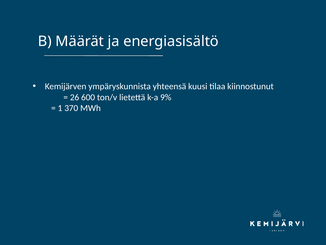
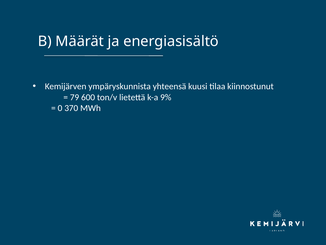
26: 26 -> 79
1: 1 -> 0
